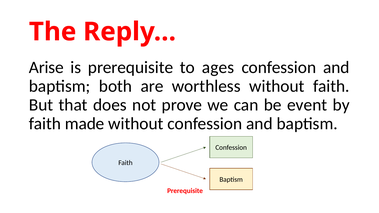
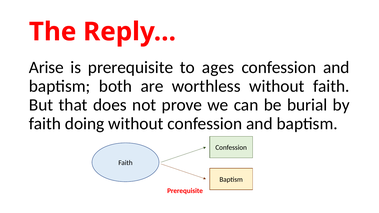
event: event -> burial
made: made -> doing
